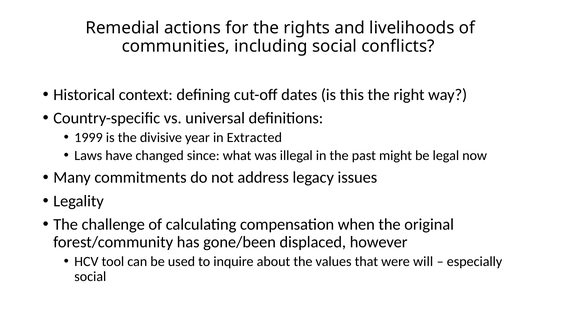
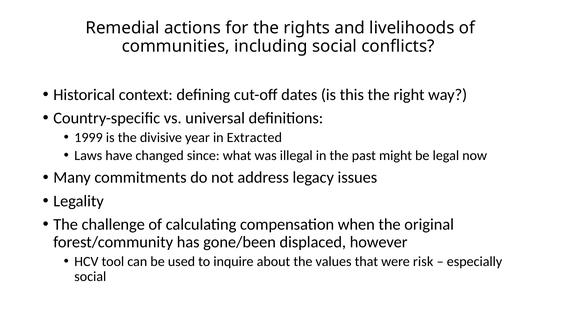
will: will -> risk
